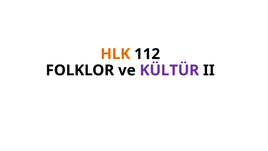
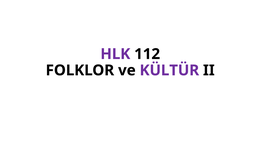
HLK colour: orange -> purple
